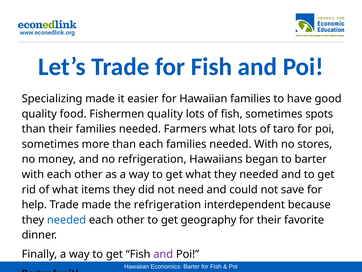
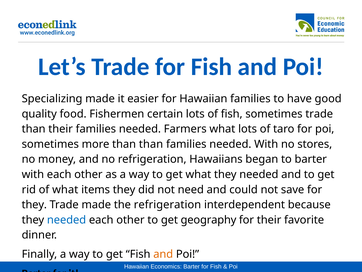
Fishermen quality: quality -> certain
sometimes spots: spots -> trade
than each: each -> than
help at (34, 204): help -> they
and at (163, 254) colour: purple -> orange
